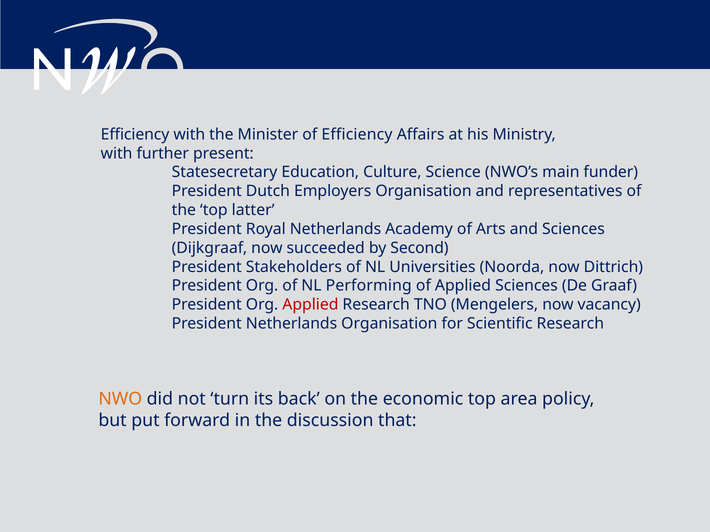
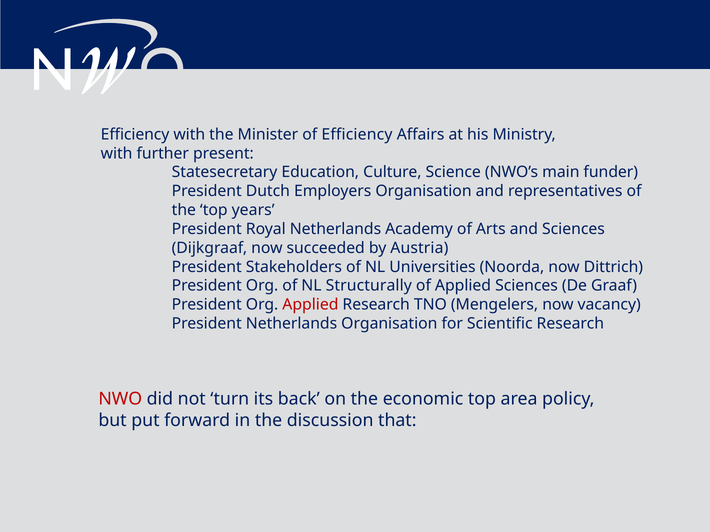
latter: latter -> years
Second: Second -> Austria
Performing: Performing -> Structurally
NWO colour: orange -> red
